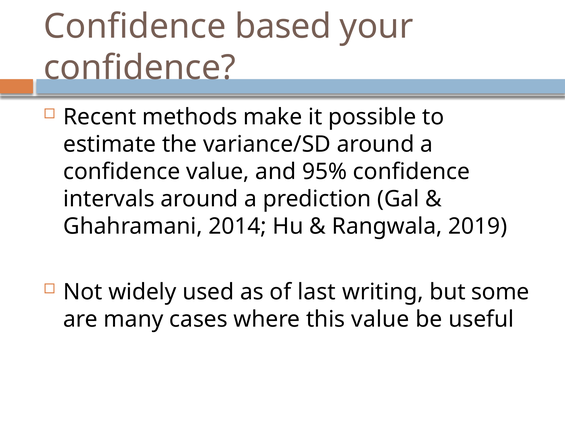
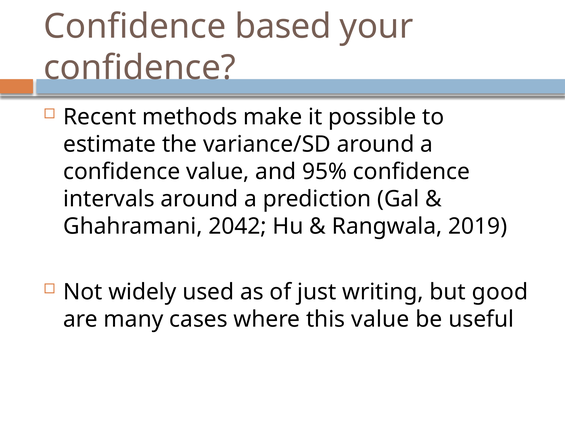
2014: 2014 -> 2042
last: last -> just
some: some -> good
